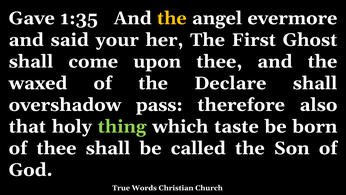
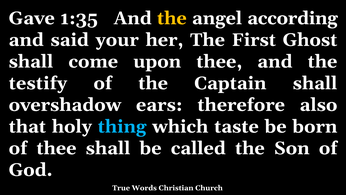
evermore: evermore -> according
waxed: waxed -> testify
Declare: Declare -> Captain
pass: pass -> ears
thing colour: light green -> light blue
